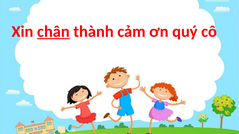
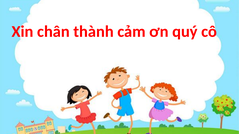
chân underline: present -> none
